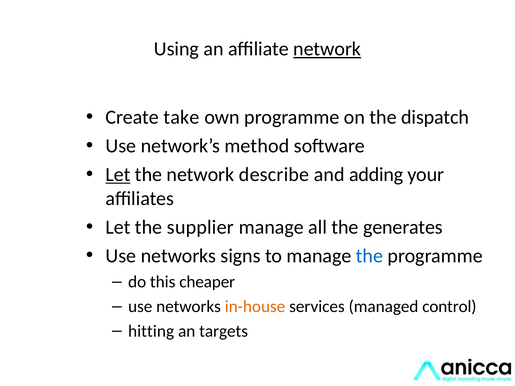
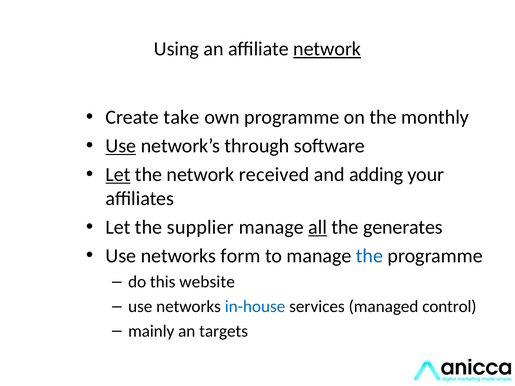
dispatch: dispatch -> monthly
Use at (121, 146) underline: none -> present
method: method -> through
describe: describe -> received
all underline: none -> present
signs: signs -> form
cheaper: cheaper -> website
in-house colour: orange -> blue
hitting: hitting -> mainly
